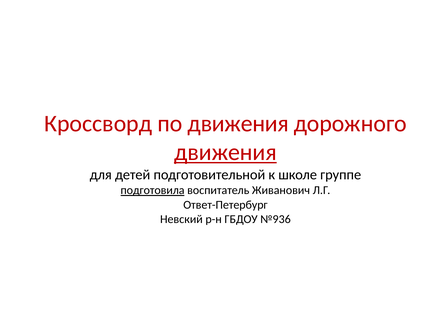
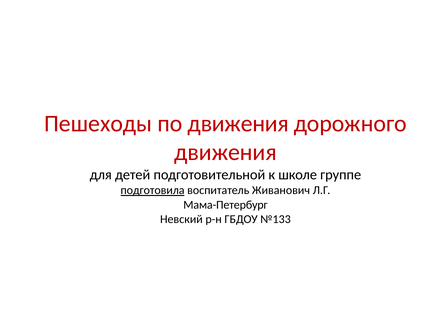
Кроссворд: Кроссворд -> Пешеходы
движения at (225, 152) underline: present -> none
Ответ-Петербург: Ответ-Петербург -> Мама-Петербург
№936: №936 -> №133
